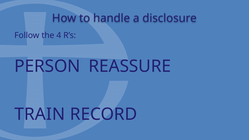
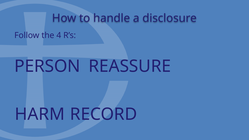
TRAIN: TRAIN -> HARM
